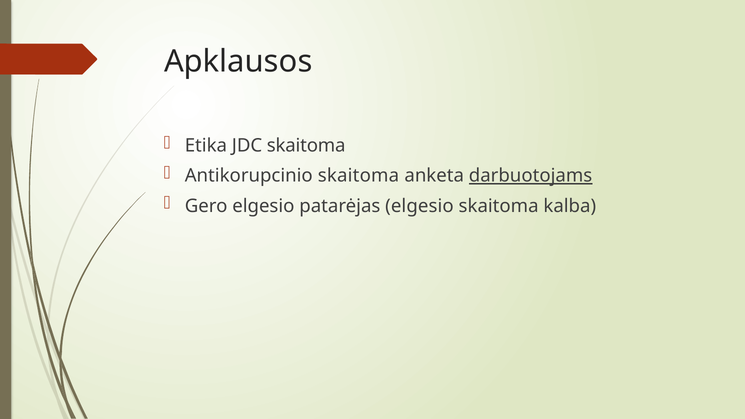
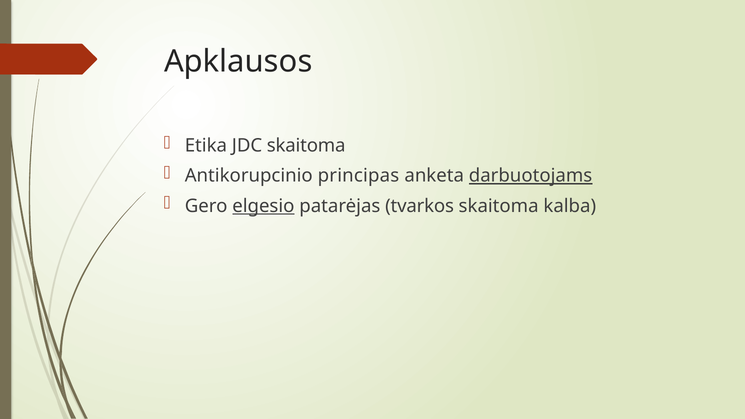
Antikorupcinio skaitoma: skaitoma -> principas
elgesio at (263, 206) underline: none -> present
patarėjas elgesio: elgesio -> tvarkos
